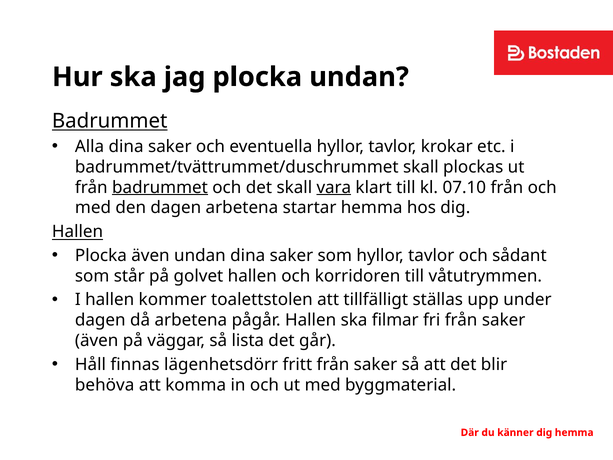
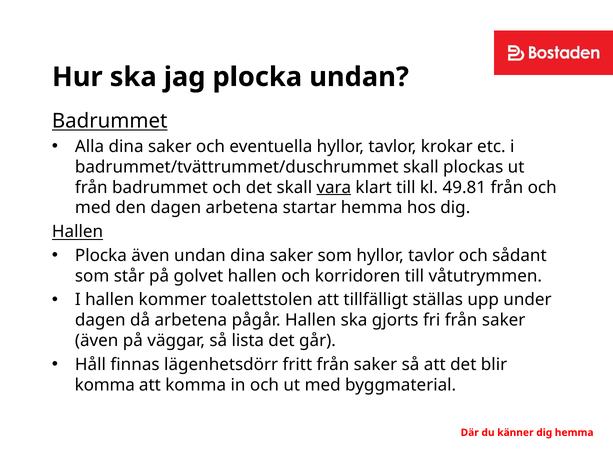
badrummet at (160, 187) underline: present -> none
07.10: 07.10 -> 49.81
filmar: filmar -> gjorts
behöva at (105, 385): behöva -> komma
